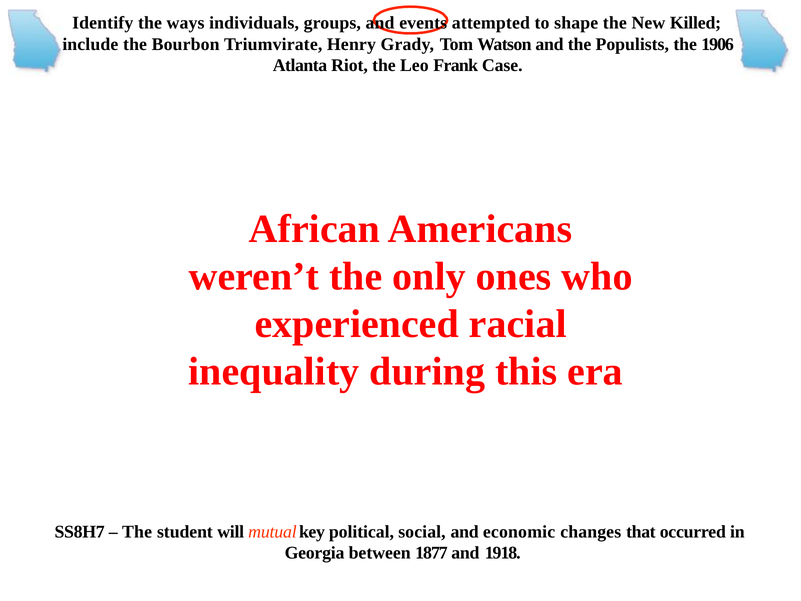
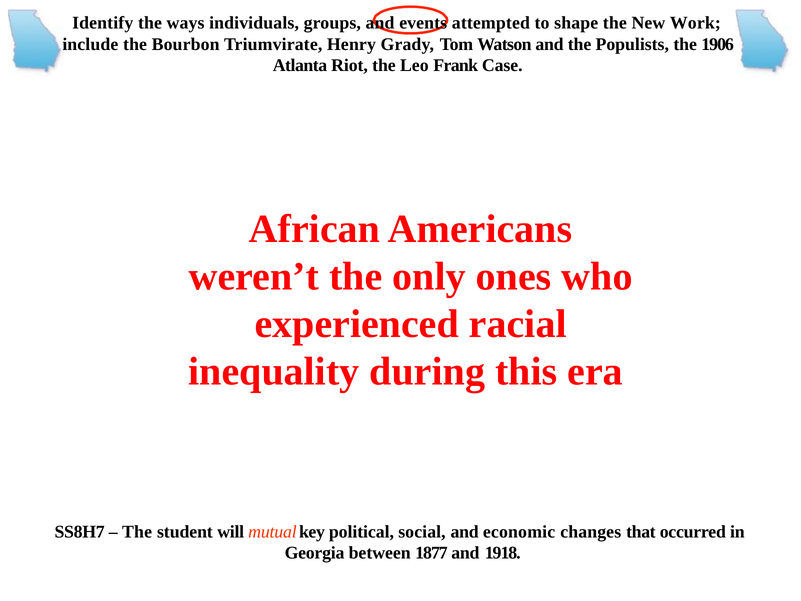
Killed: Killed -> Work
